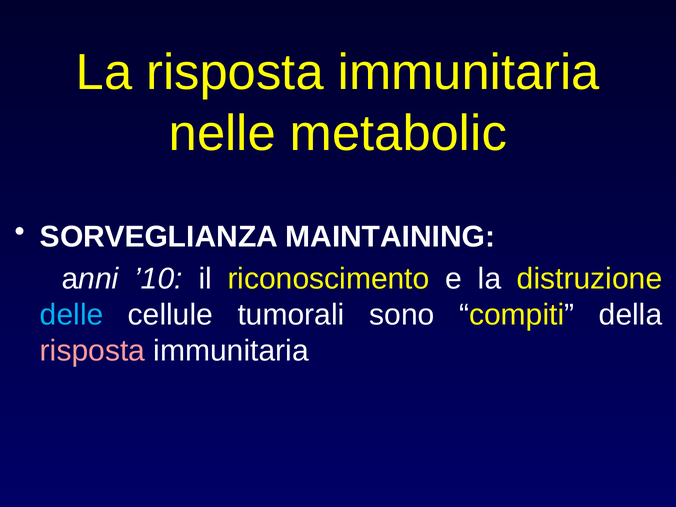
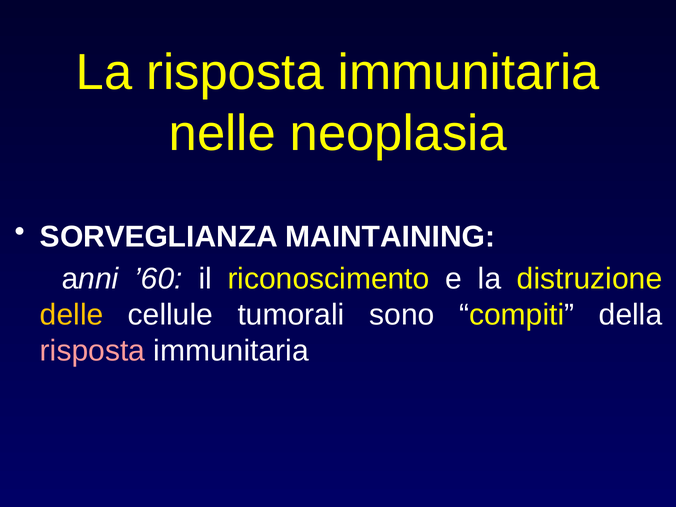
metabolic: metabolic -> neoplasia
’10: ’10 -> ’60
delle colour: light blue -> yellow
